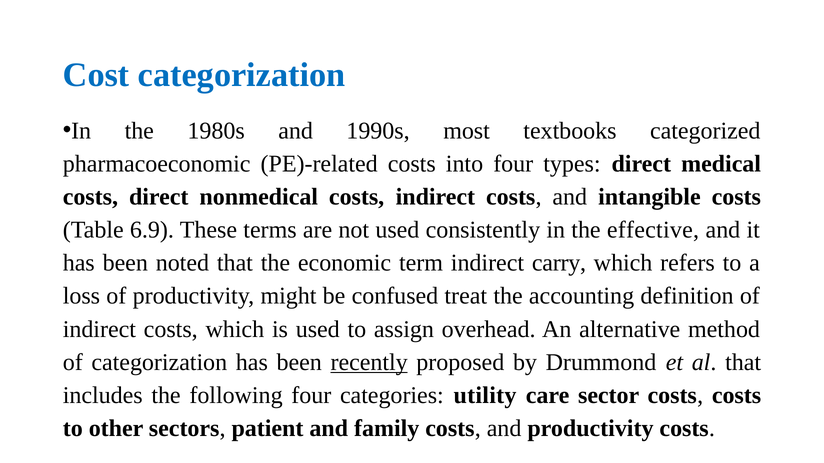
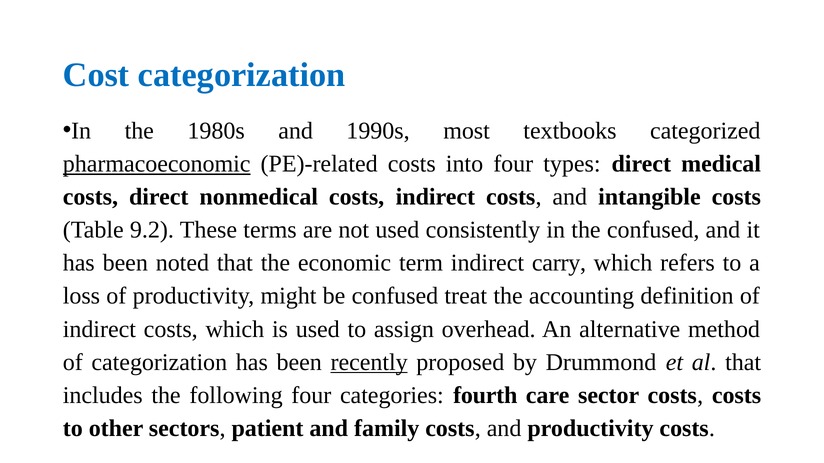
pharmacoeconomic underline: none -> present
6.9: 6.9 -> 9.2
the effective: effective -> confused
utility: utility -> fourth
